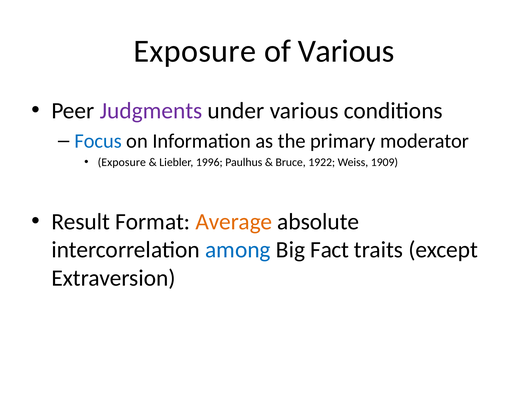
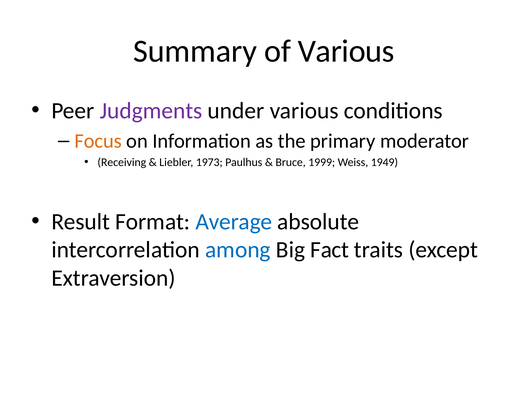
Exposure at (195, 51): Exposure -> Summary
Focus colour: blue -> orange
Exposure at (122, 162): Exposure -> Receiving
1996: 1996 -> 1973
1922: 1922 -> 1999
1909: 1909 -> 1949
Average colour: orange -> blue
